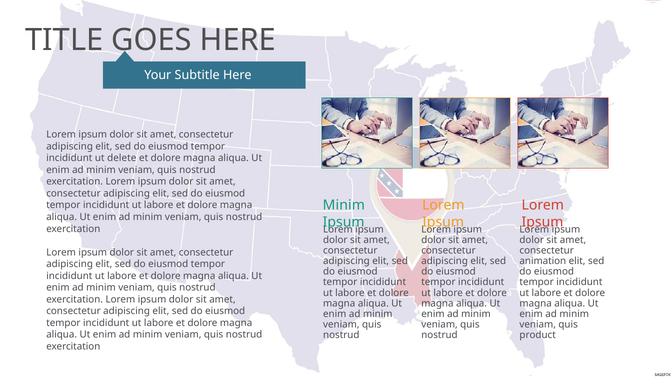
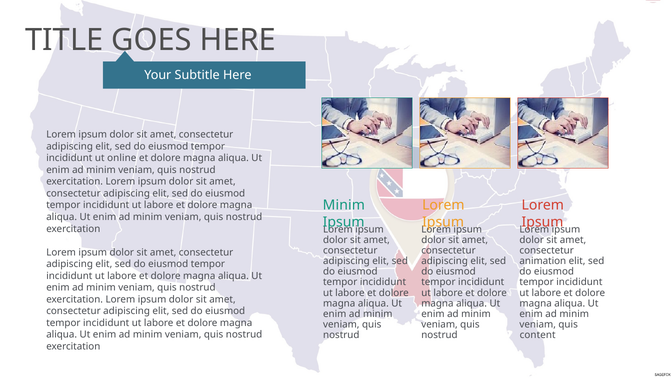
delete: delete -> online
product: product -> content
